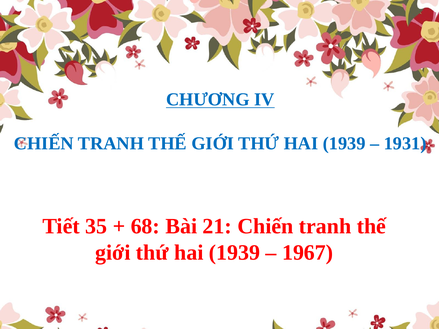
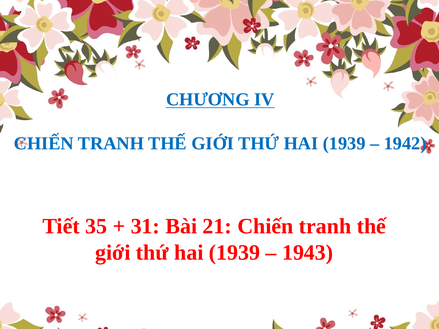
1931: 1931 -> 1942
68: 68 -> 31
1967: 1967 -> 1943
